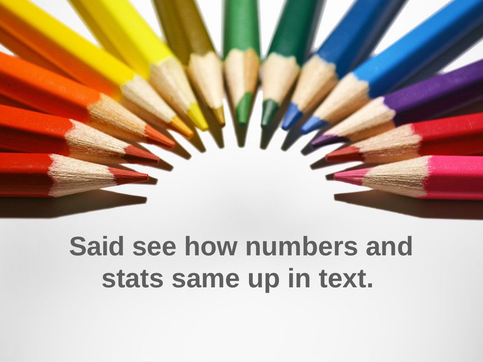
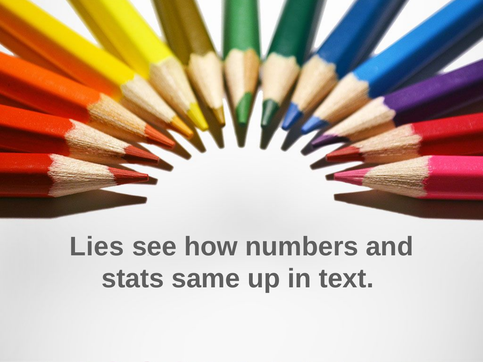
Said: Said -> Lies
